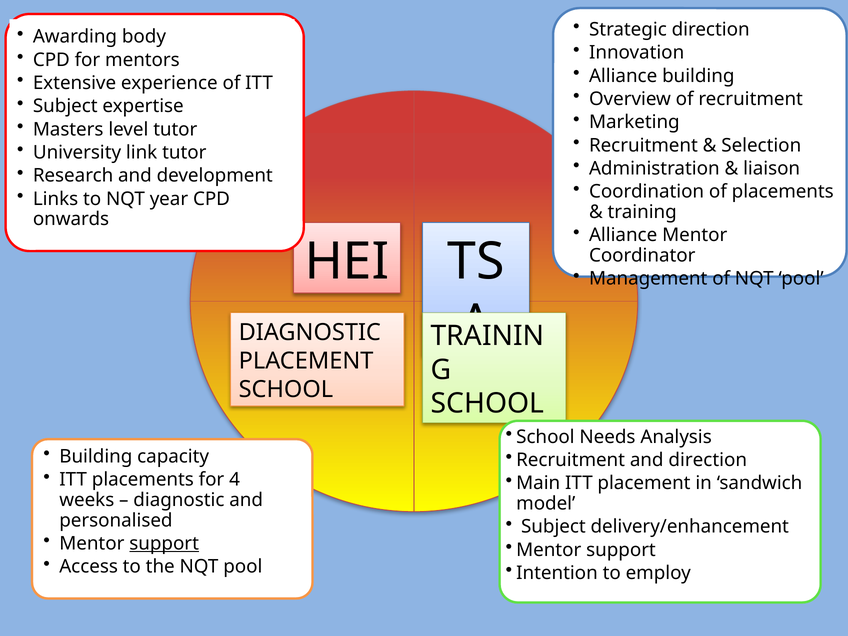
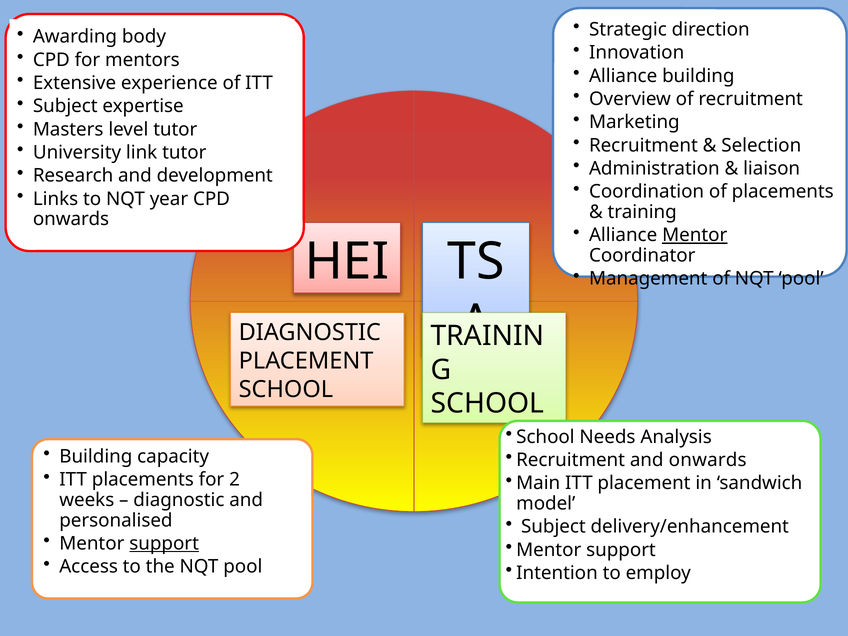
Mentor at (695, 235) underline: none -> present
and direction: direction -> onwards
4: 4 -> 2
